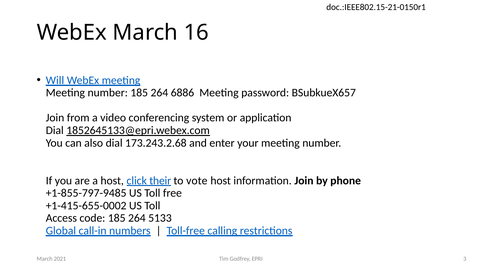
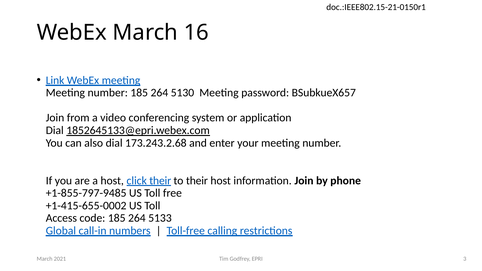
Will: Will -> Link
6886: 6886 -> 5130
to vote: vote -> their
